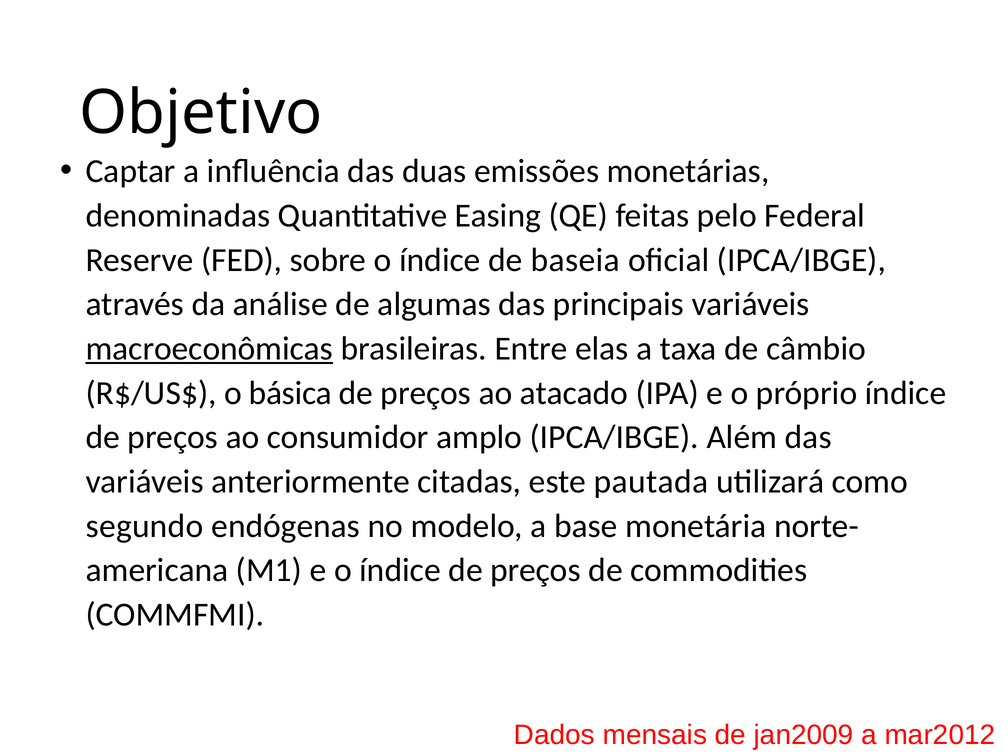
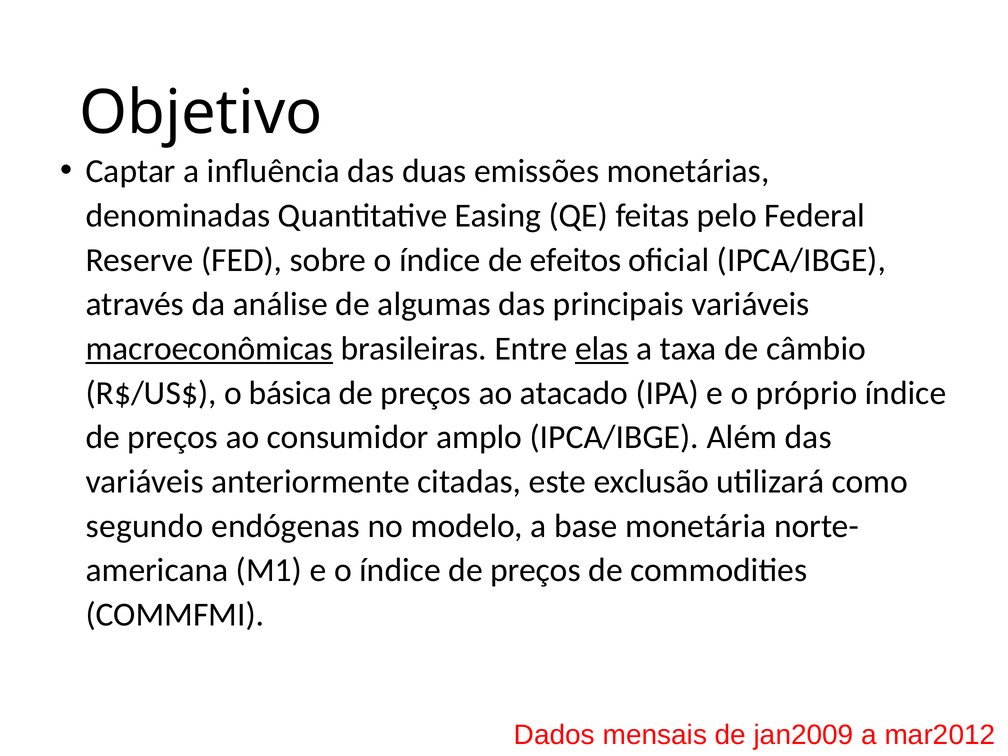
baseia: baseia -> efeitos
elas underline: none -> present
pautada: pautada -> exclusão
